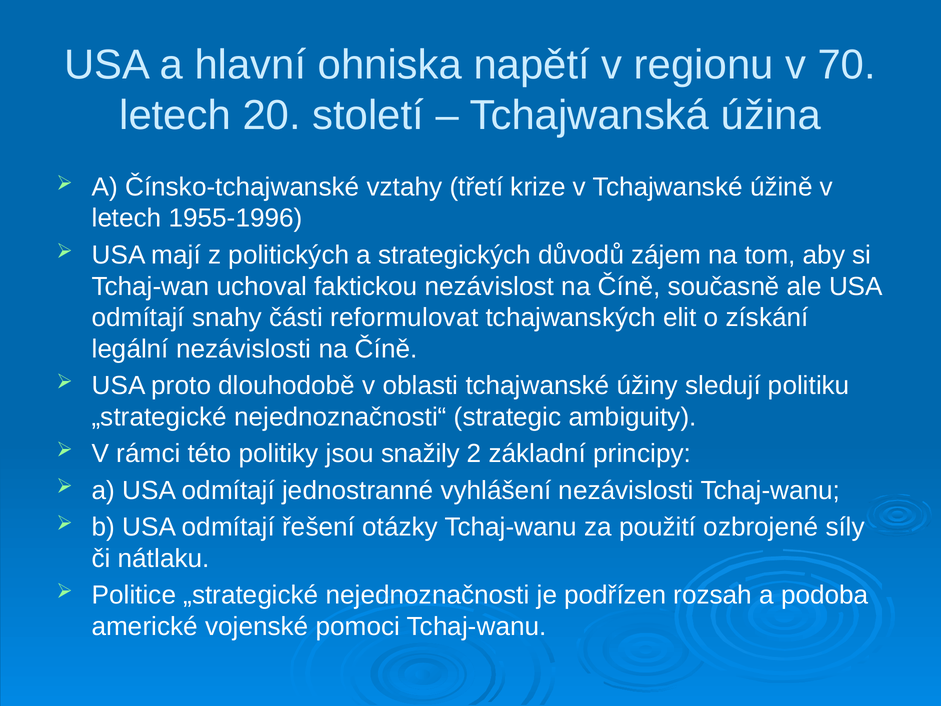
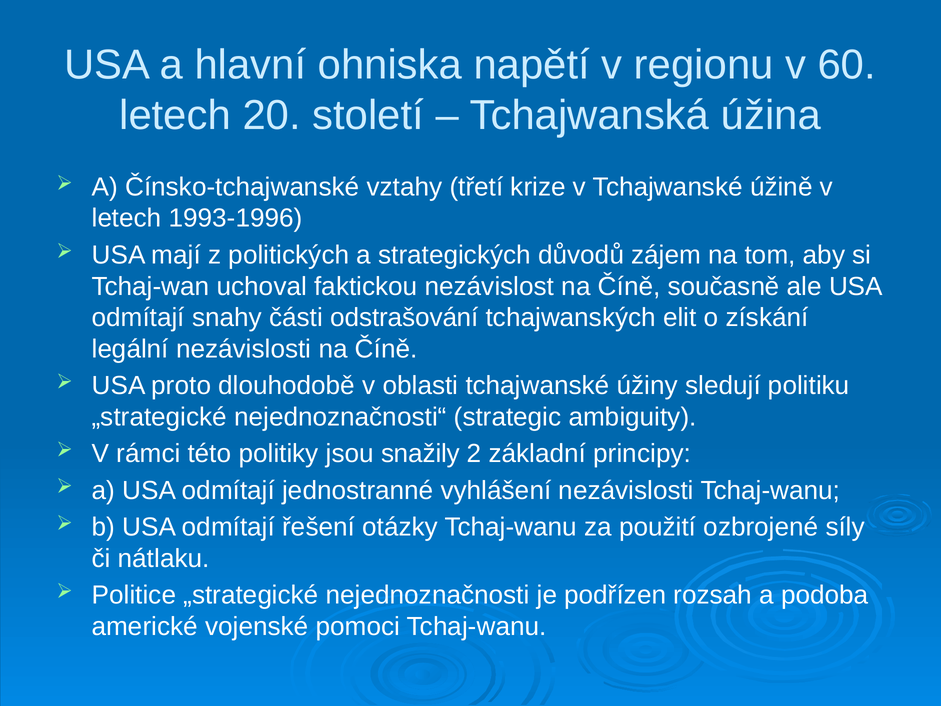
70: 70 -> 60
1955-1996: 1955-1996 -> 1993-1996
reformulovat: reformulovat -> odstrašování
